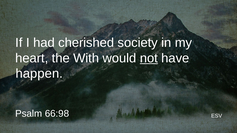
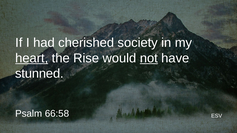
heart underline: none -> present
With: With -> Rise
happen: happen -> stunned
66:98: 66:98 -> 66:58
